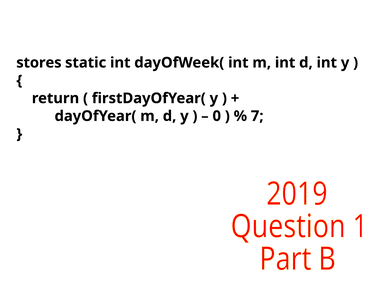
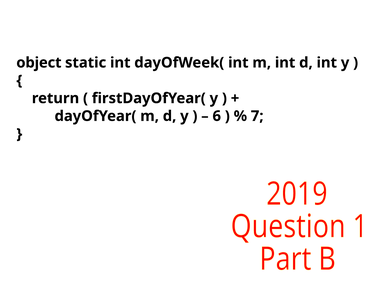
stores: stores -> object
0: 0 -> 6
